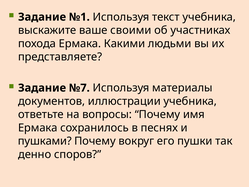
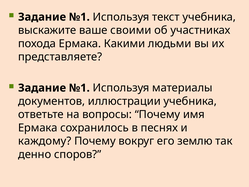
№7 at (79, 88): №7 -> №1
пушками: пушками -> каждому
пушки: пушки -> землю
